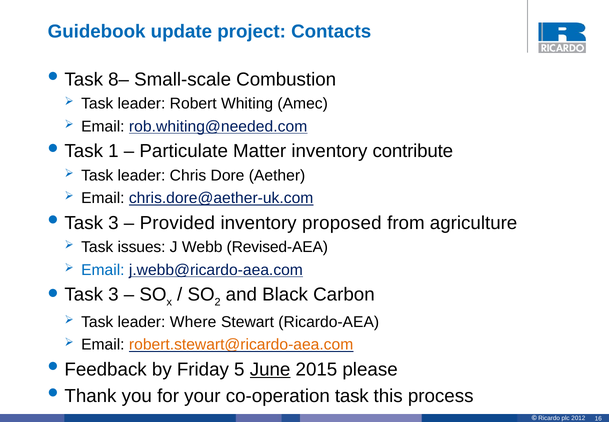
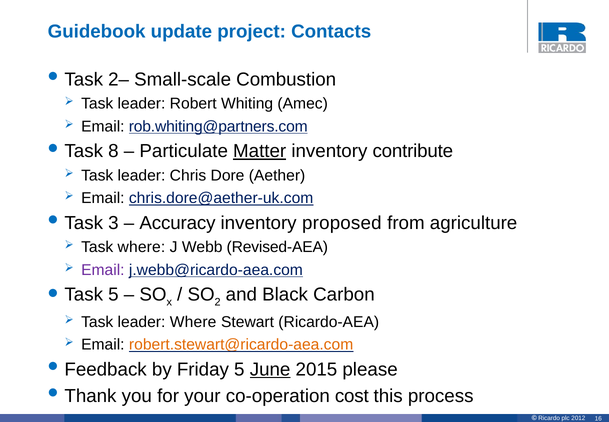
8–: 8– -> 2–
rob.whiting@needed.com: rob.whiting@needed.com -> rob.whiting@partners.com
1: 1 -> 8
Matter underline: none -> present
Provided: Provided -> Accuracy
Task issues: issues -> where
Email at (103, 270) colour: blue -> purple
Task 3: 3 -> 5
co-operation task: task -> cost
